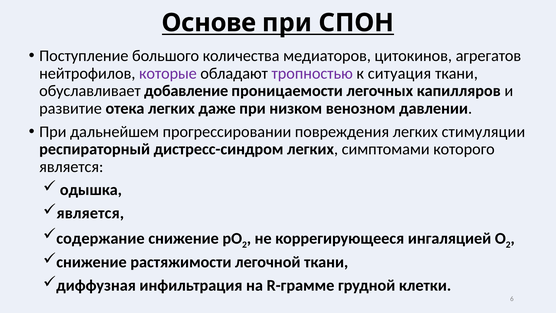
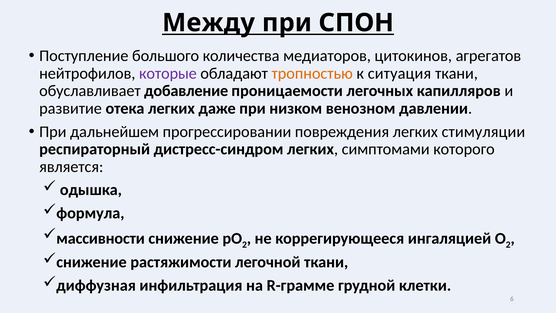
Основе: Основе -> Между
тропностью colour: purple -> orange
является at (90, 213): является -> формула
содержание: содержание -> массивности
